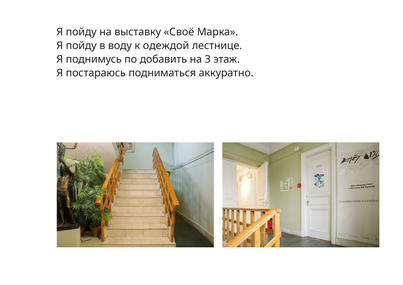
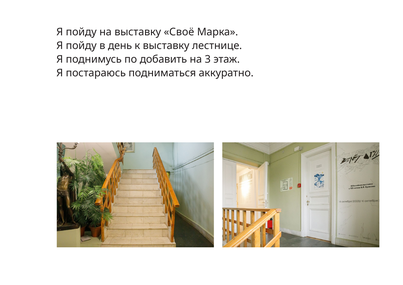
воду: воду -> день
к одеждой: одеждой -> выставку
